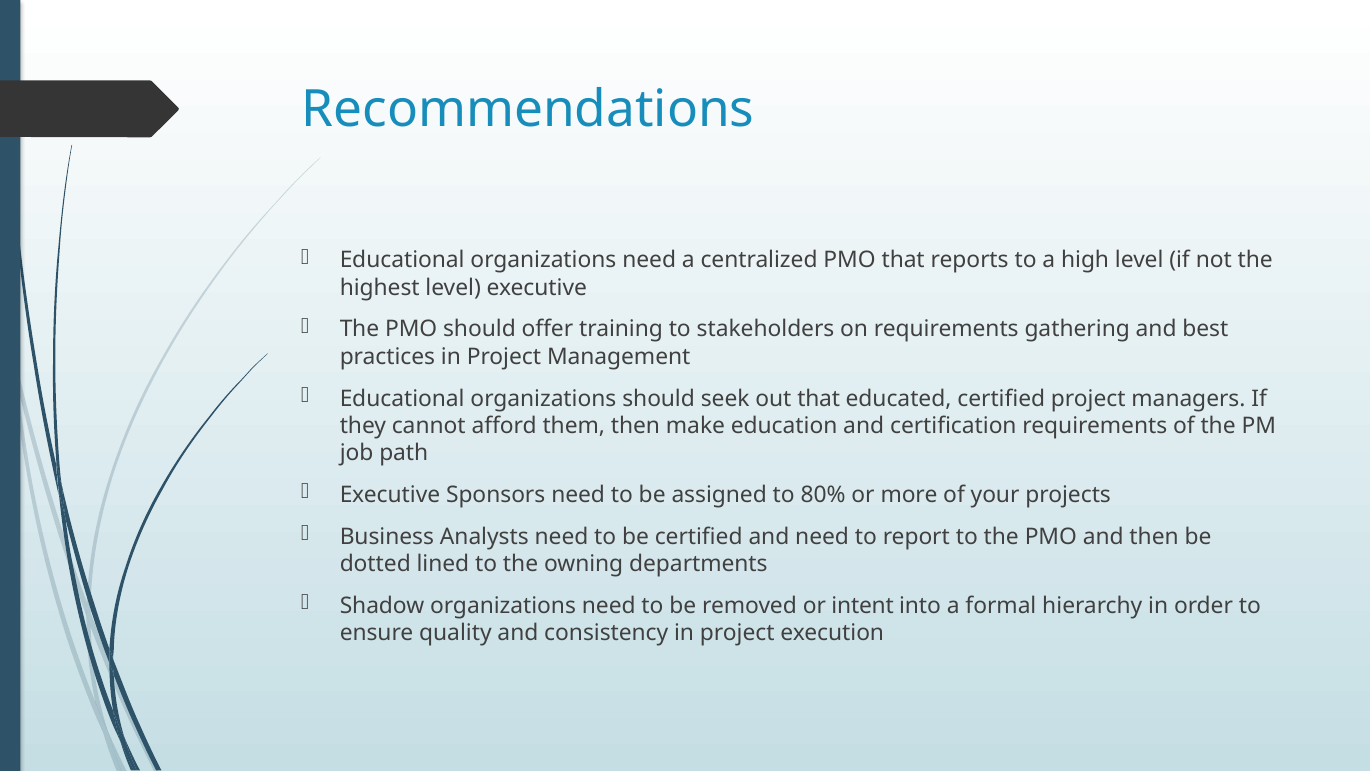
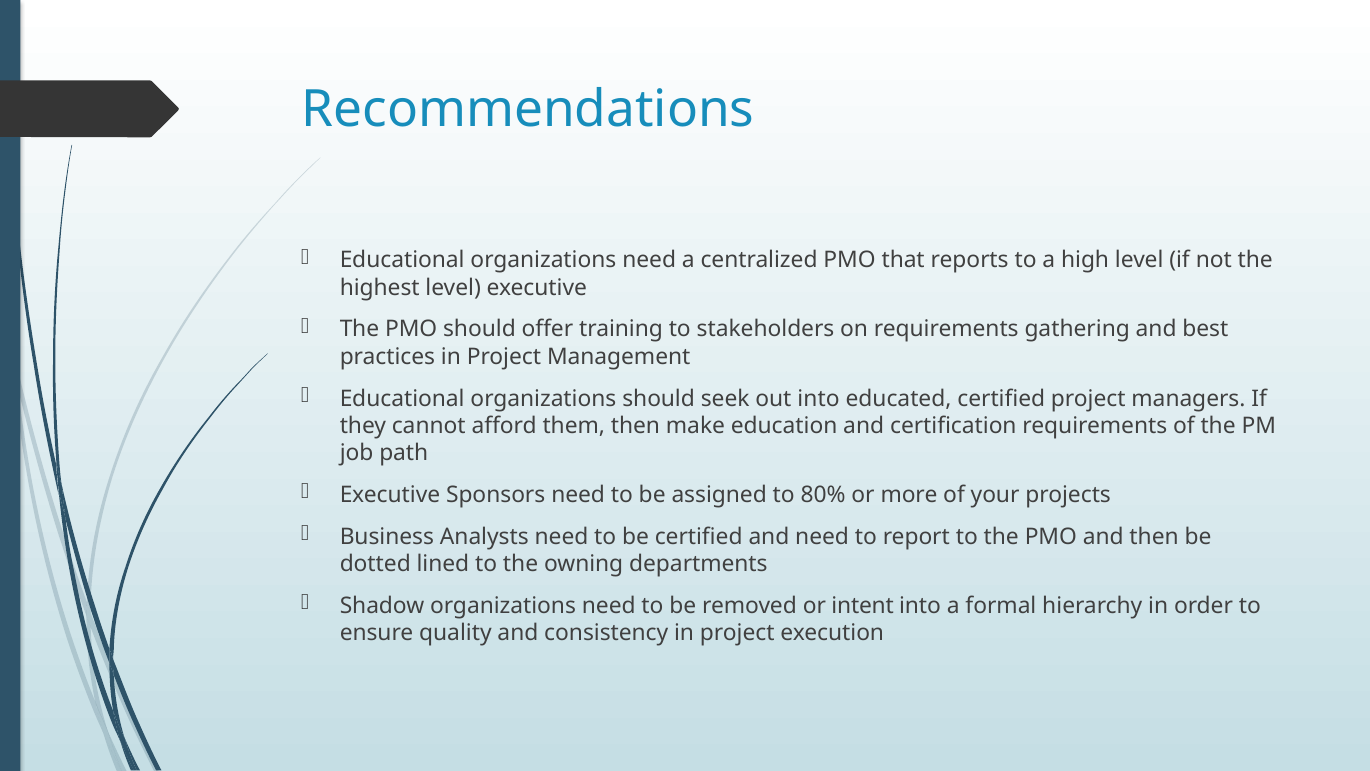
out that: that -> into
